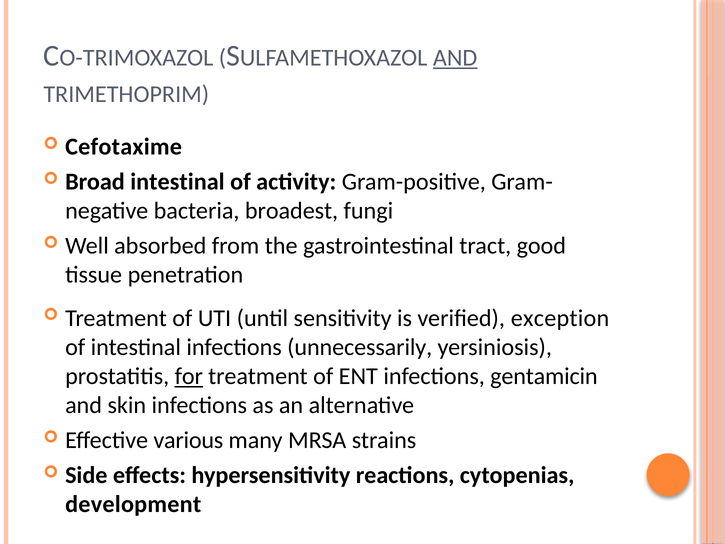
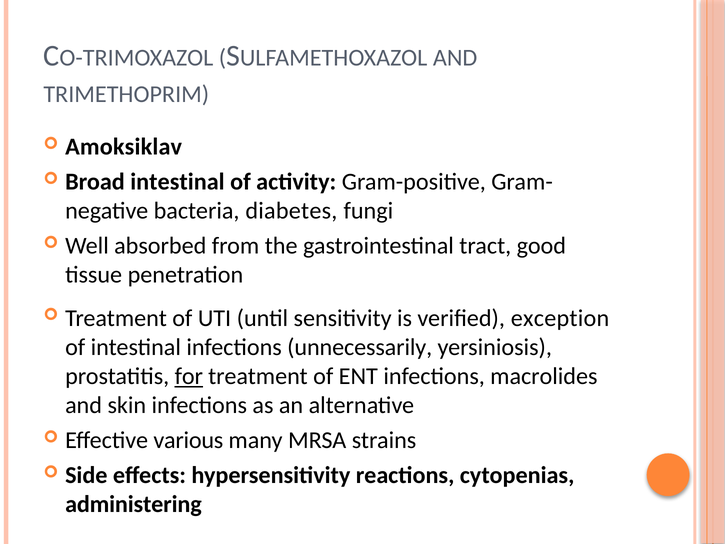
AND at (455, 58) underline: present -> none
Cefotaxime: Cefotaxime -> Amoksiklav
broadest: broadest -> diabetes
gentamicin: gentamicin -> macrolides
development: development -> administering
